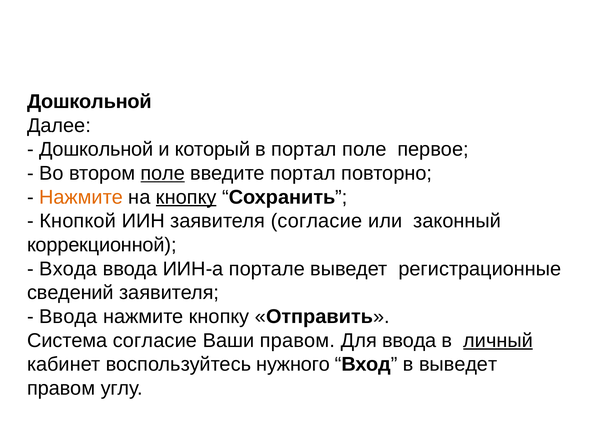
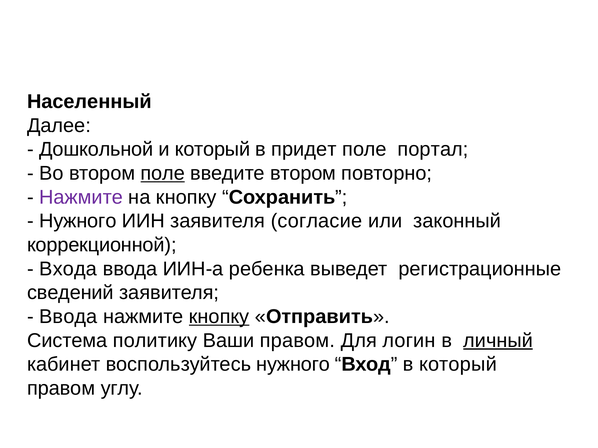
Дошкольной at (89, 102): Дошкольной -> Населенный
в портал: портал -> придет
первое: первое -> портал
введите портал: портал -> втором
Нажмите at (81, 197) colour: orange -> purple
кнопку at (186, 197) underline: present -> none
Кнопкой at (78, 221): Кнопкой -> Нужного
портале: портале -> ребенка
кнопку at (219, 317) underline: none -> present
Система согласие: согласие -> политику
Для ввода: ввода -> логин
в выведет: выведет -> который
